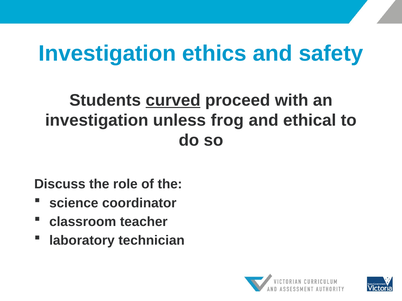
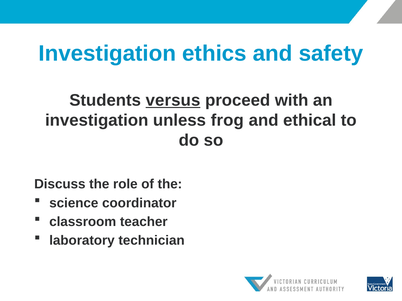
curved: curved -> versus
